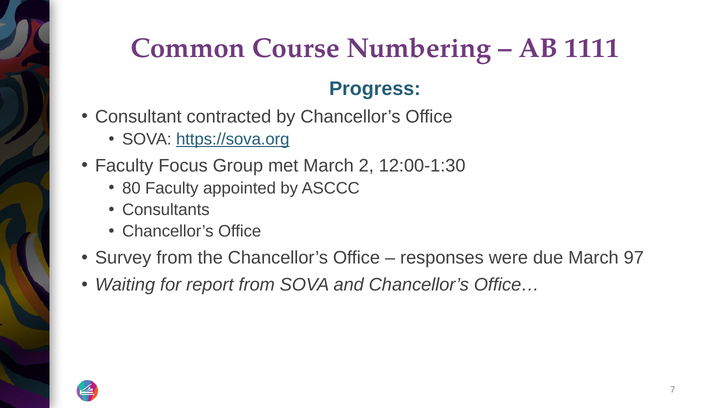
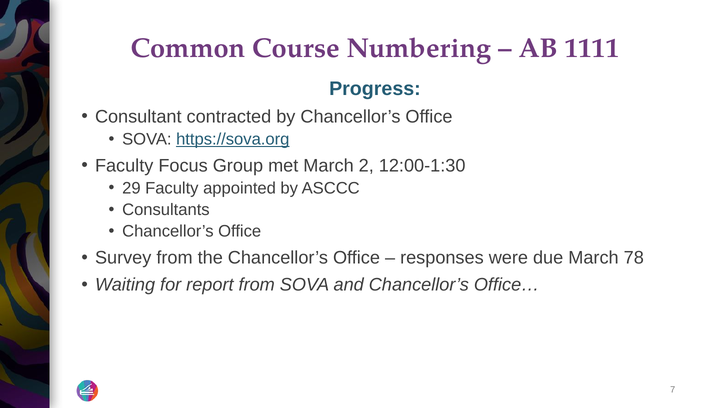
80: 80 -> 29
97: 97 -> 78
